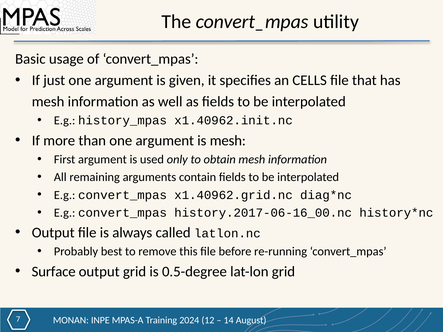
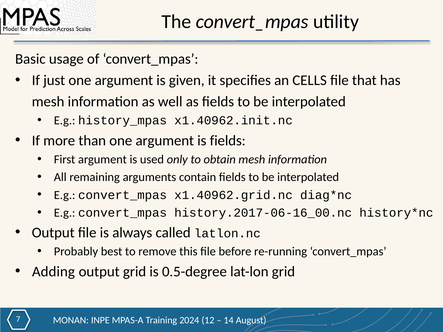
is mesh: mesh -> fields
Surface: Surface -> Adding
